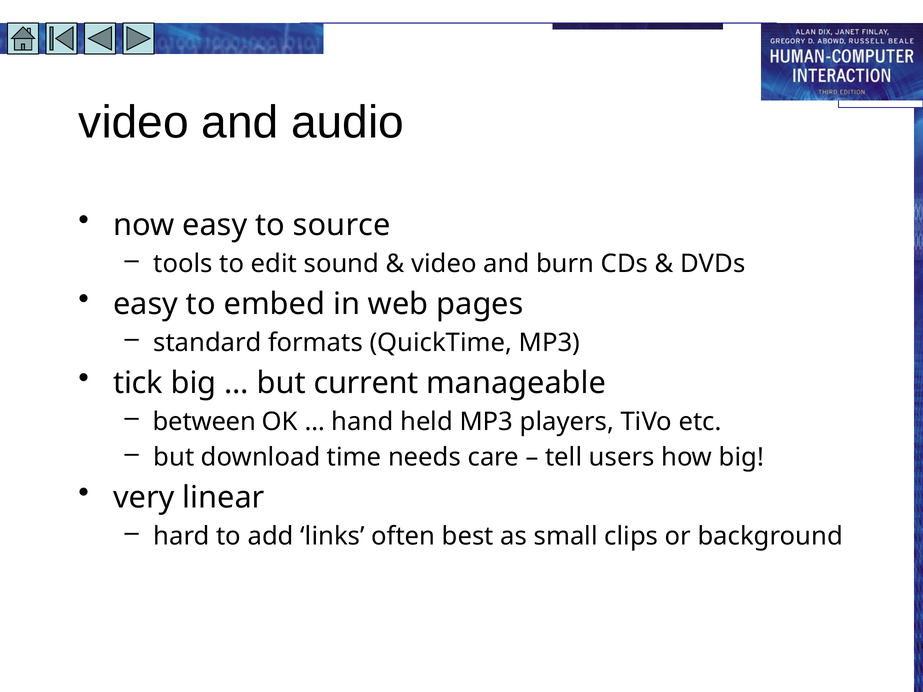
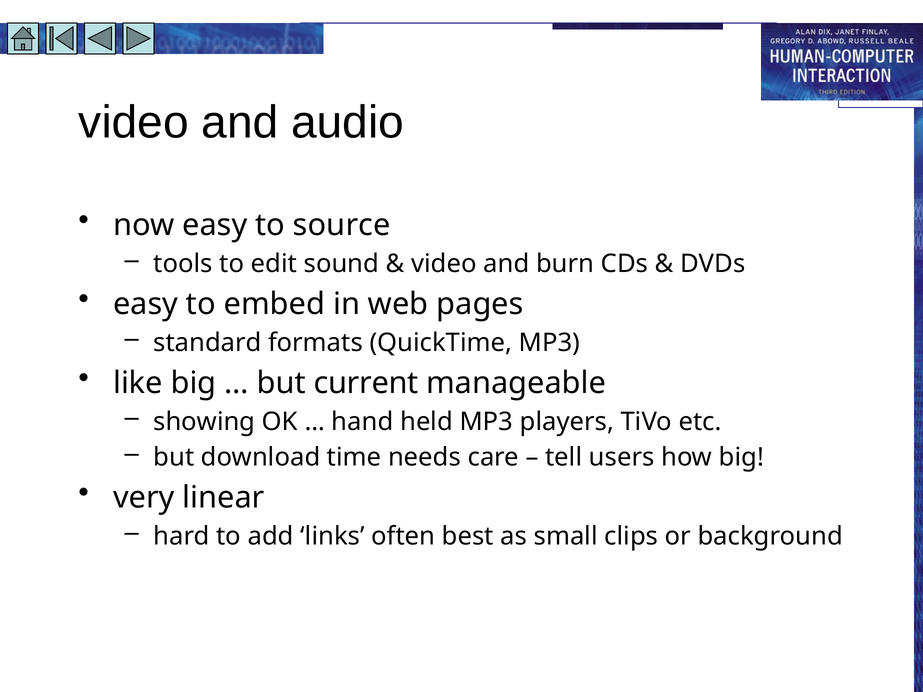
tick: tick -> like
between: between -> showing
